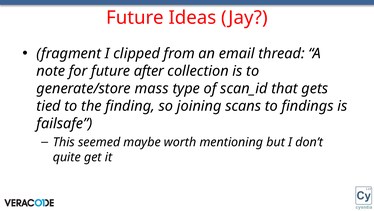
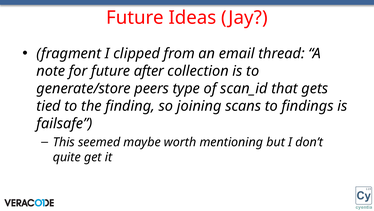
mass: mass -> peers
